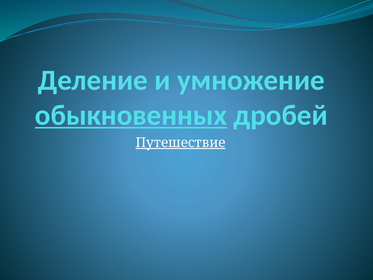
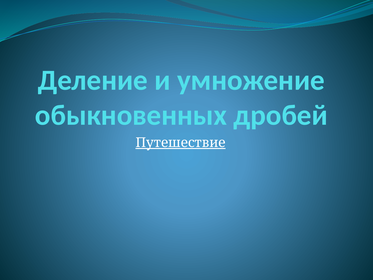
обыкновенных underline: present -> none
